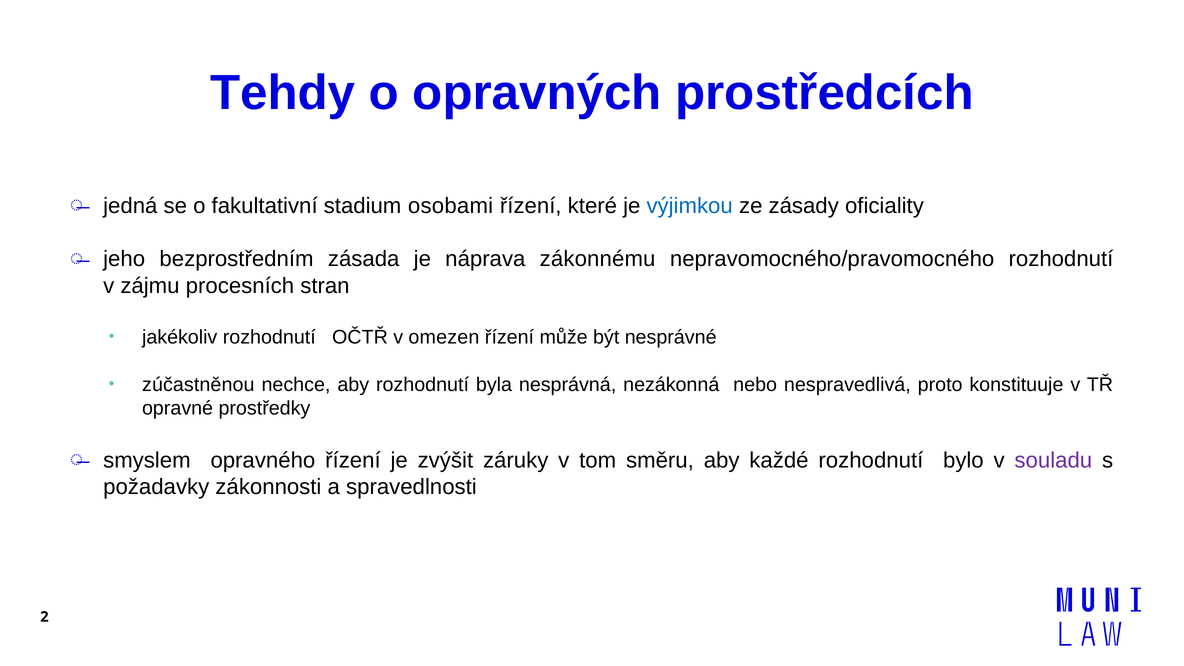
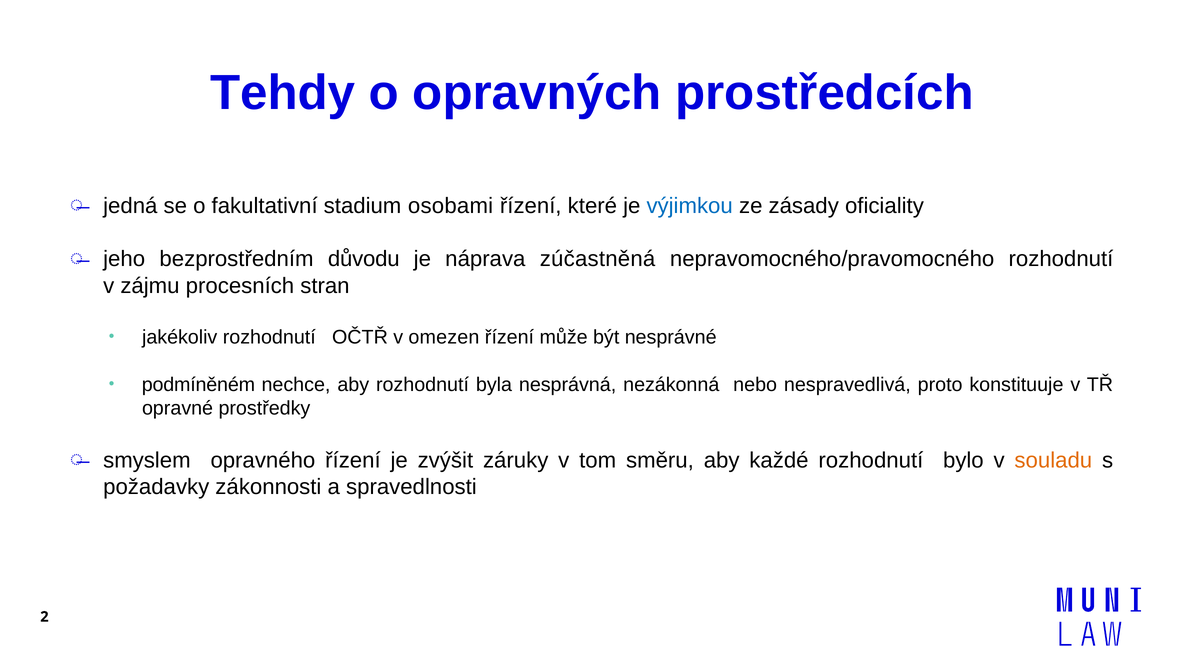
zásada: zásada -> důvodu
zákonnému: zákonnému -> zúčastněná
zúčastněnou: zúčastněnou -> podmíněném
souladu colour: purple -> orange
